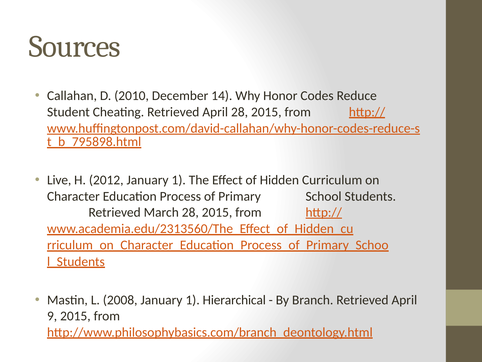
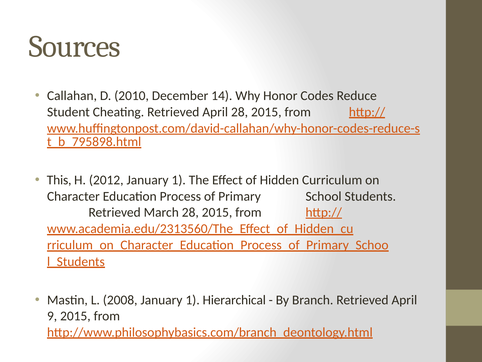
Live: Live -> This
